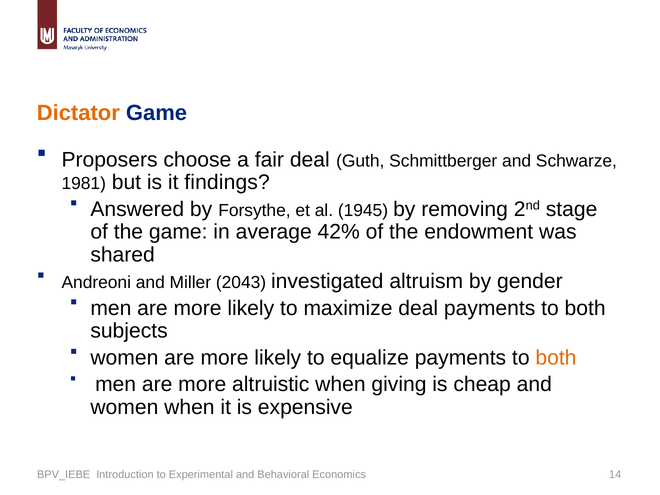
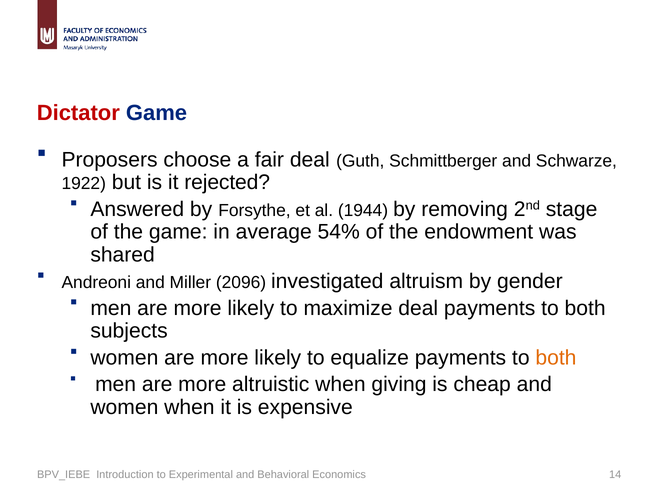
Dictator colour: orange -> red
1981: 1981 -> 1922
findings: findings -> rejected
1945: 1945 -> 1944
42%: 42% -> 54%
2043: 2043 -> 2096
